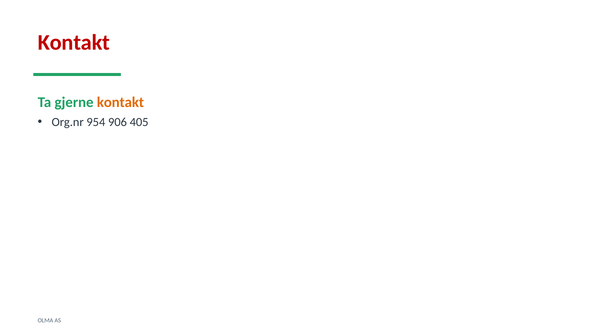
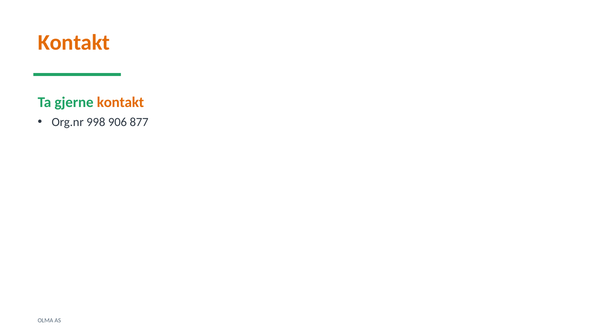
Kontakt at (74, 42) colour: red -> orange
954: 954 -> 998
405: 405 -> 877
